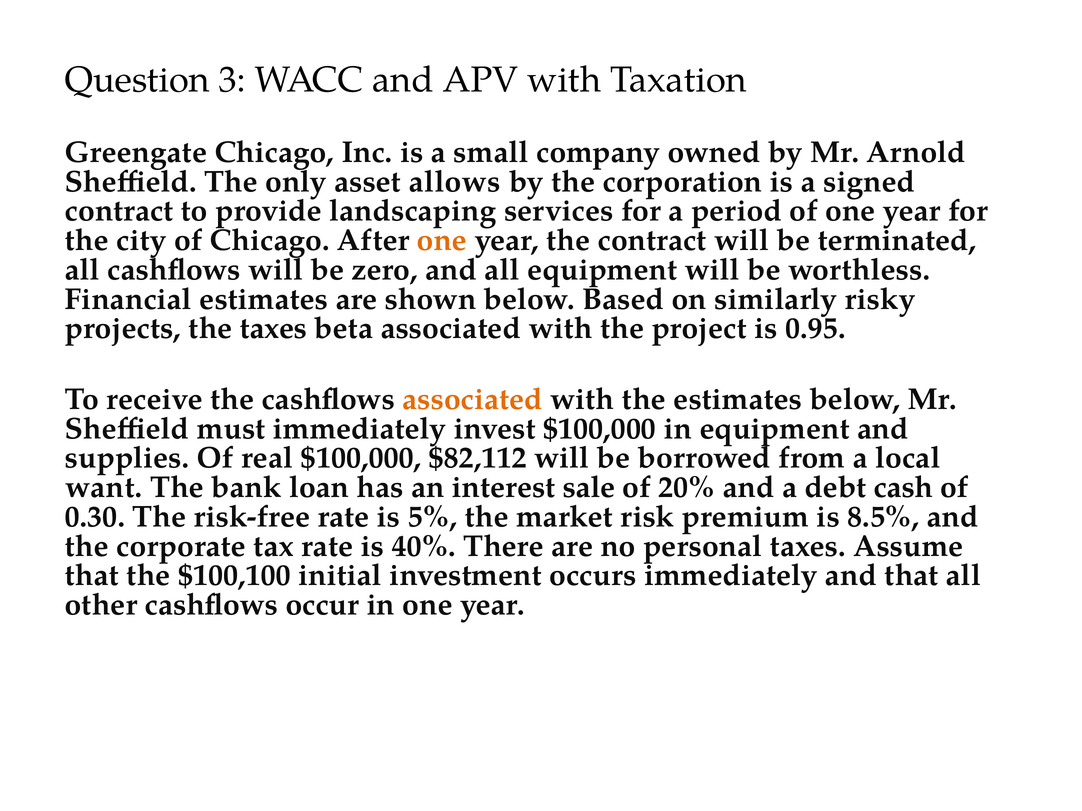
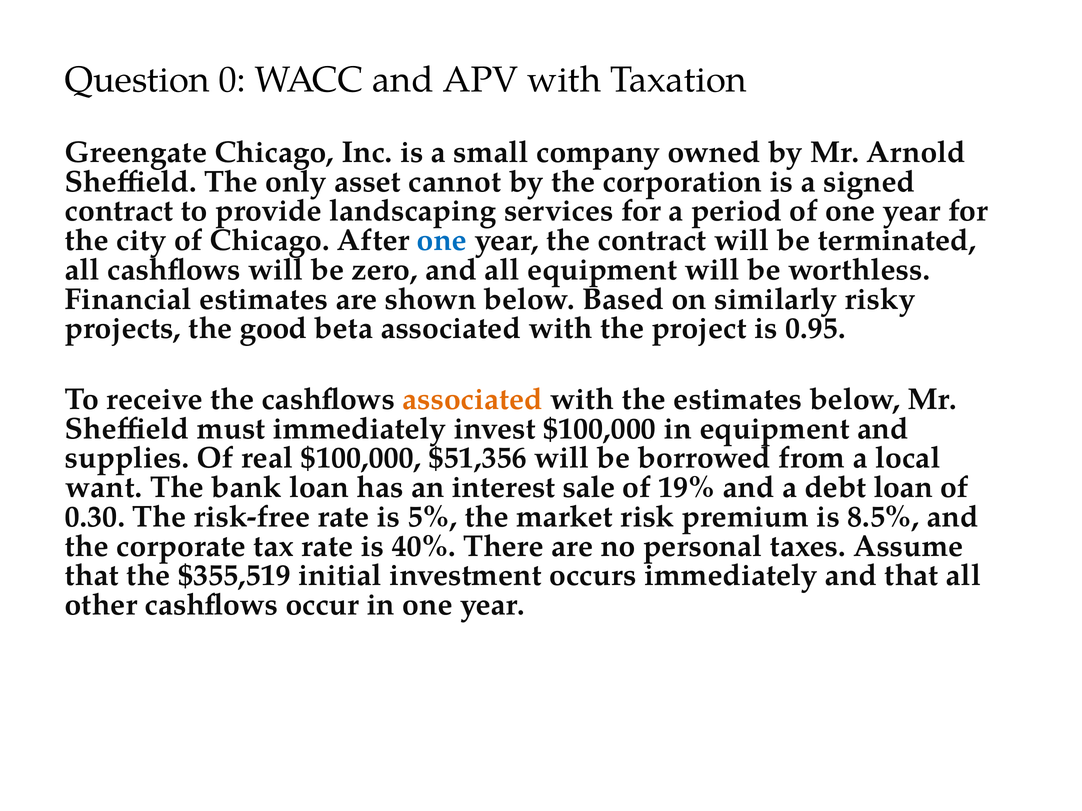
3: 3 -> 0
allows: allows -> cannot
one at (442, 241) colour: orange -> blue
the taxes: taxes -> good
$82,112: $82,112 -> $51,356
20%: 20% -> 19%
debt cash: cash -> loan
$100,100: $100,100 -> $355,519
